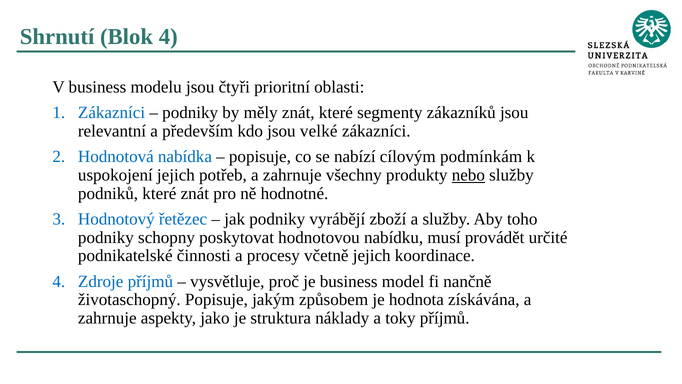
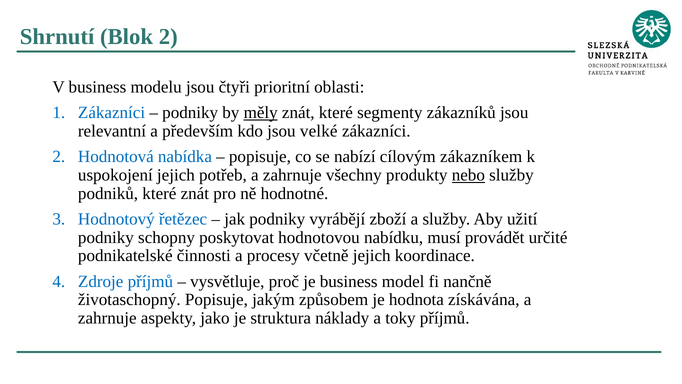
Blok 4: 4 -> 2
měly underline: none -> present
podmínkám: podmínkám -> zákazníkem
toho: toho -> užití
